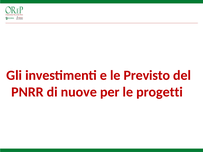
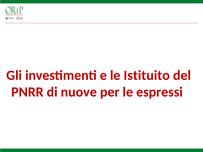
Previsto: Previsto -> Istituito
progetti: progetti -> espressi
